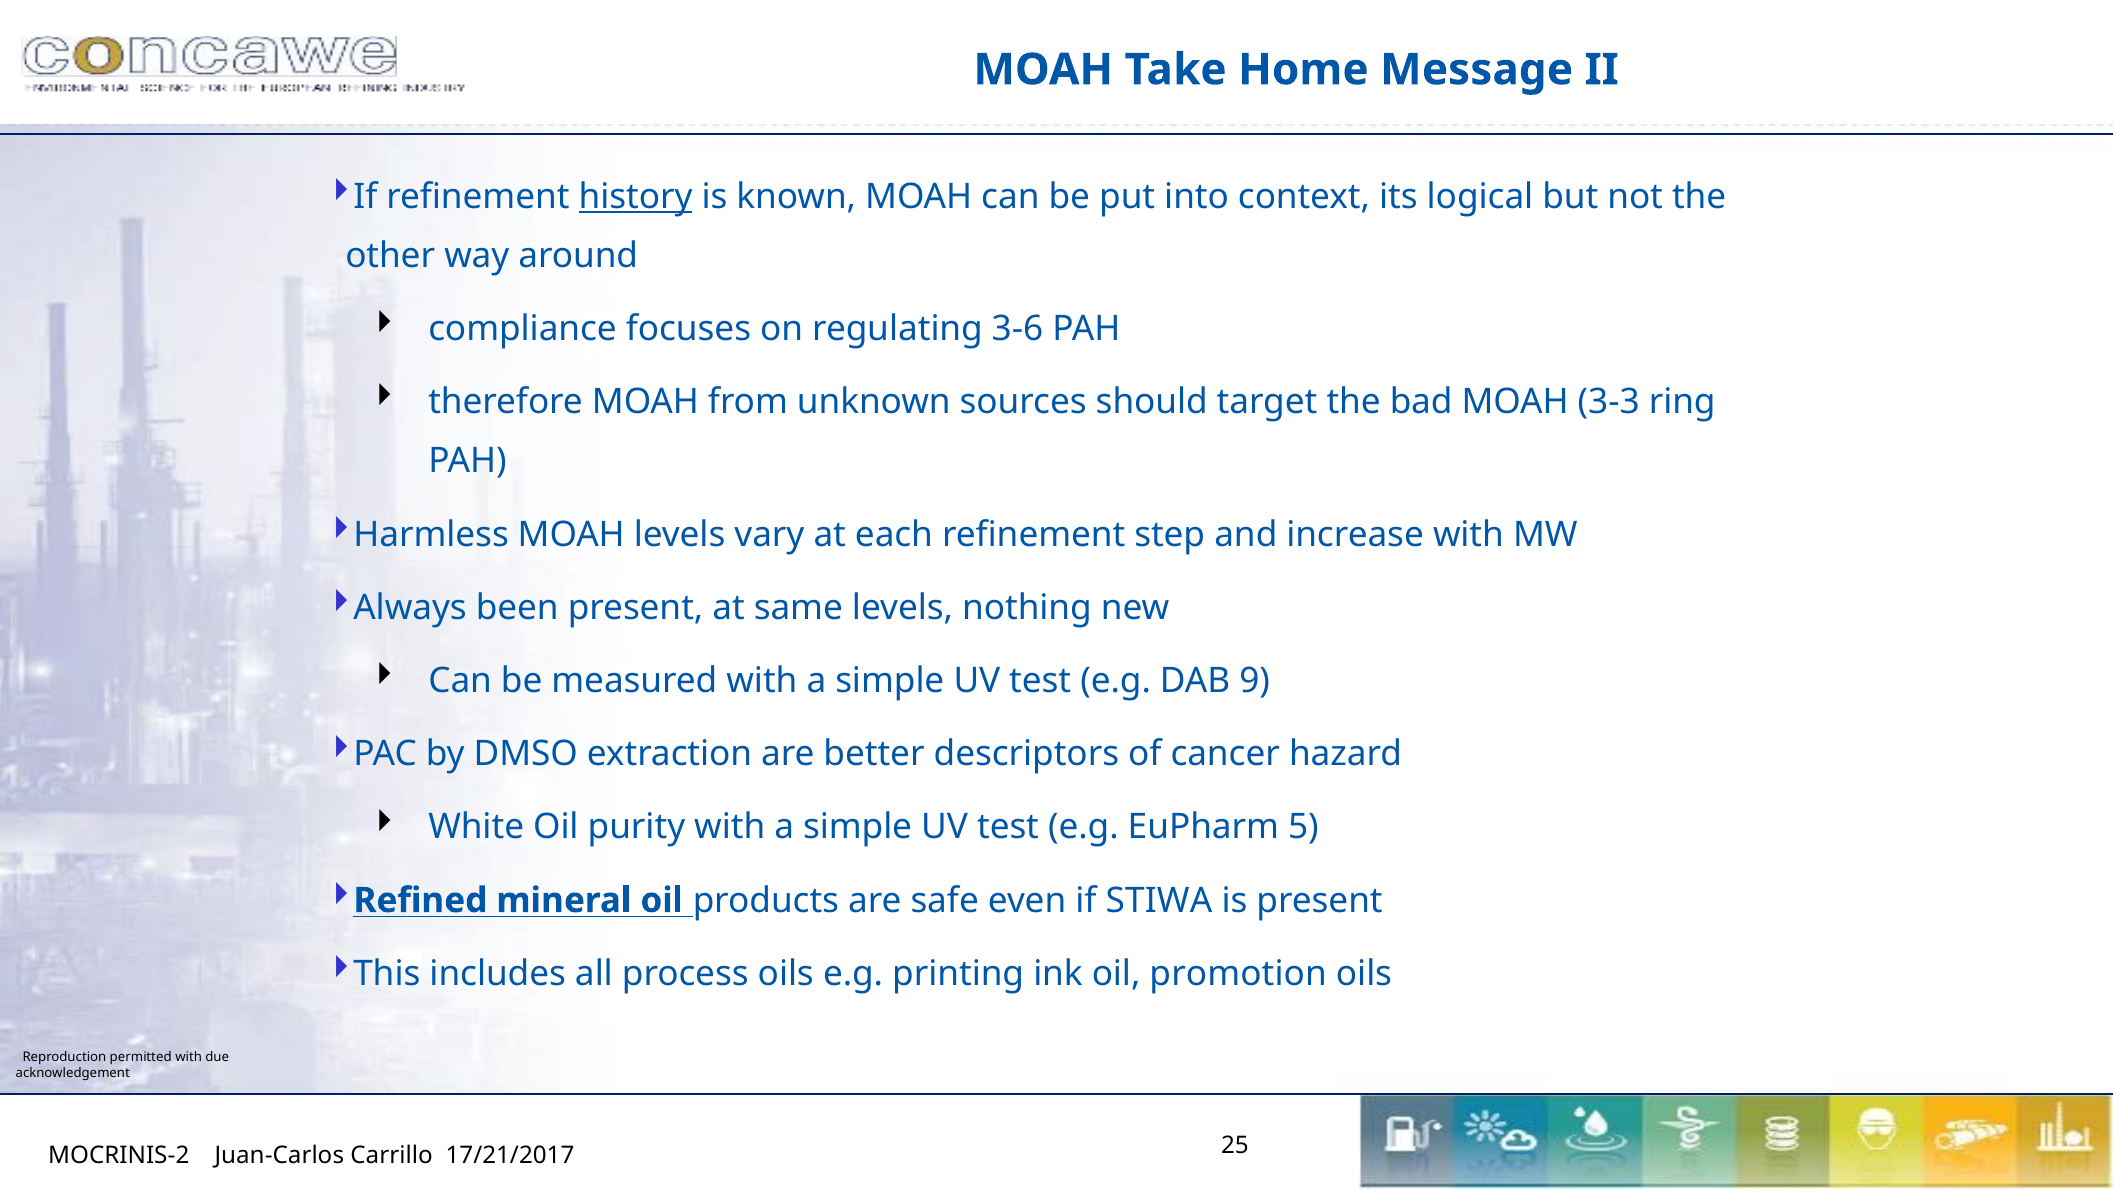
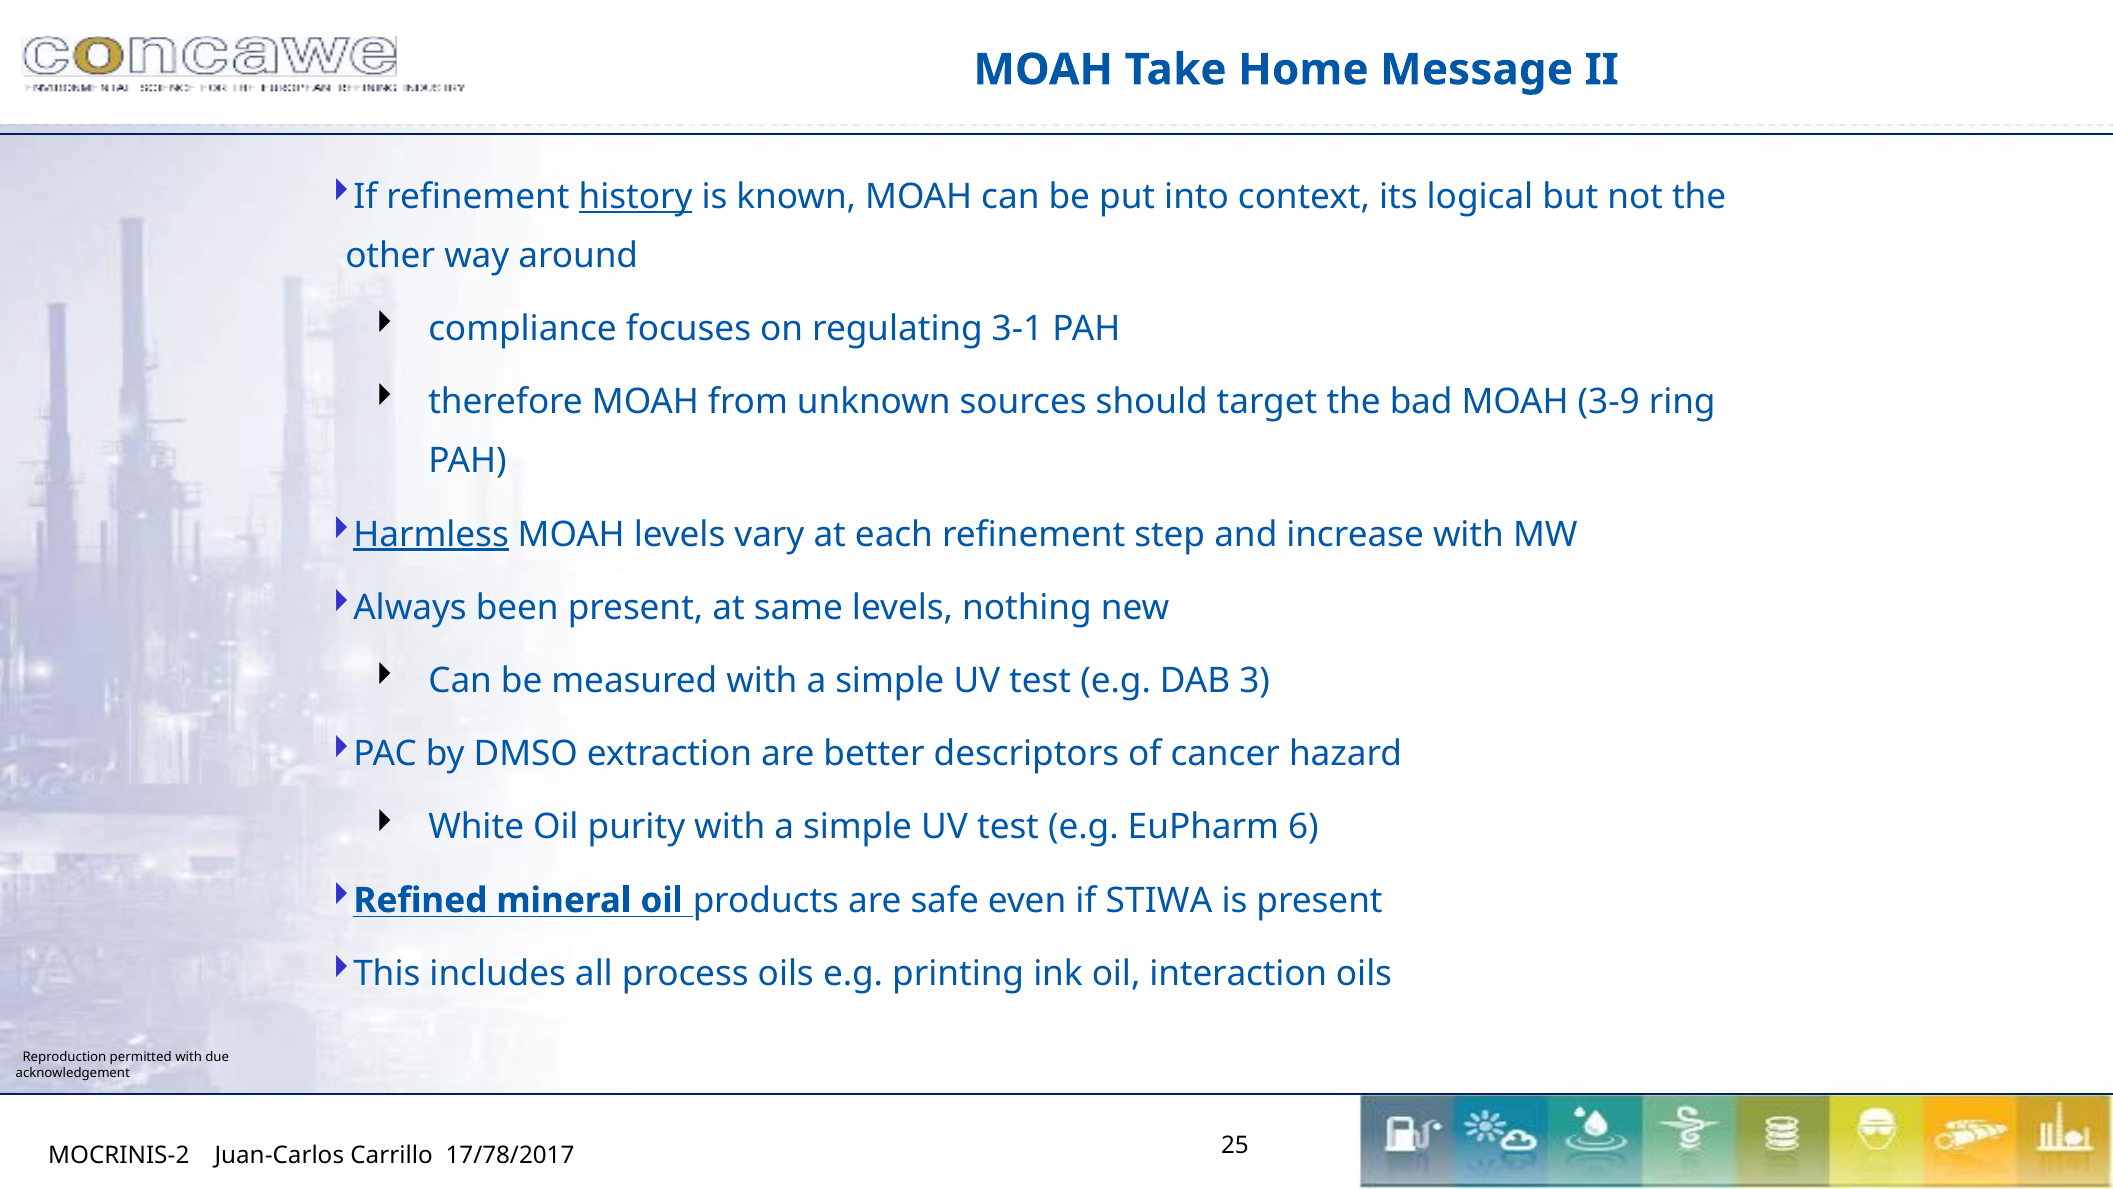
3-6: 3-6 -> 3-1
3-3: 3-3 -> 3-9
Harmless underline: none -> present
9: 9 -> 3
5: 5 -> 6
promotion: promotion -> interaction
17/21/2017: 17/21/2017 -> 17/78/2017
